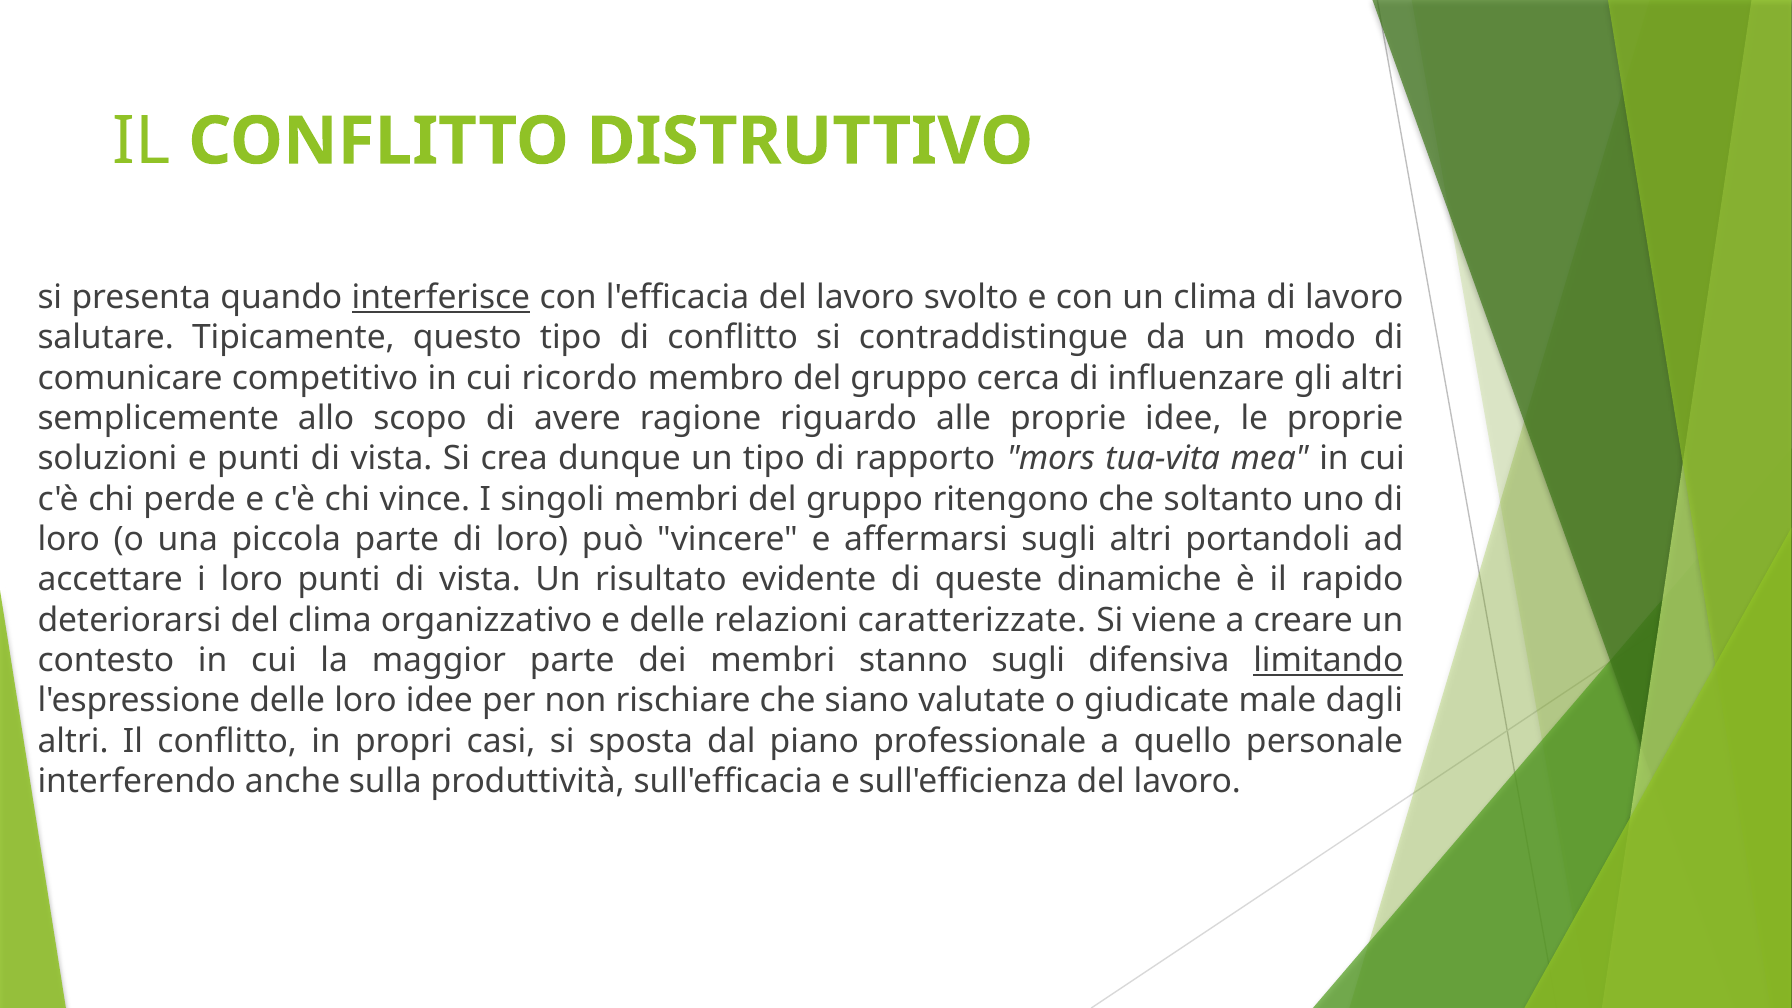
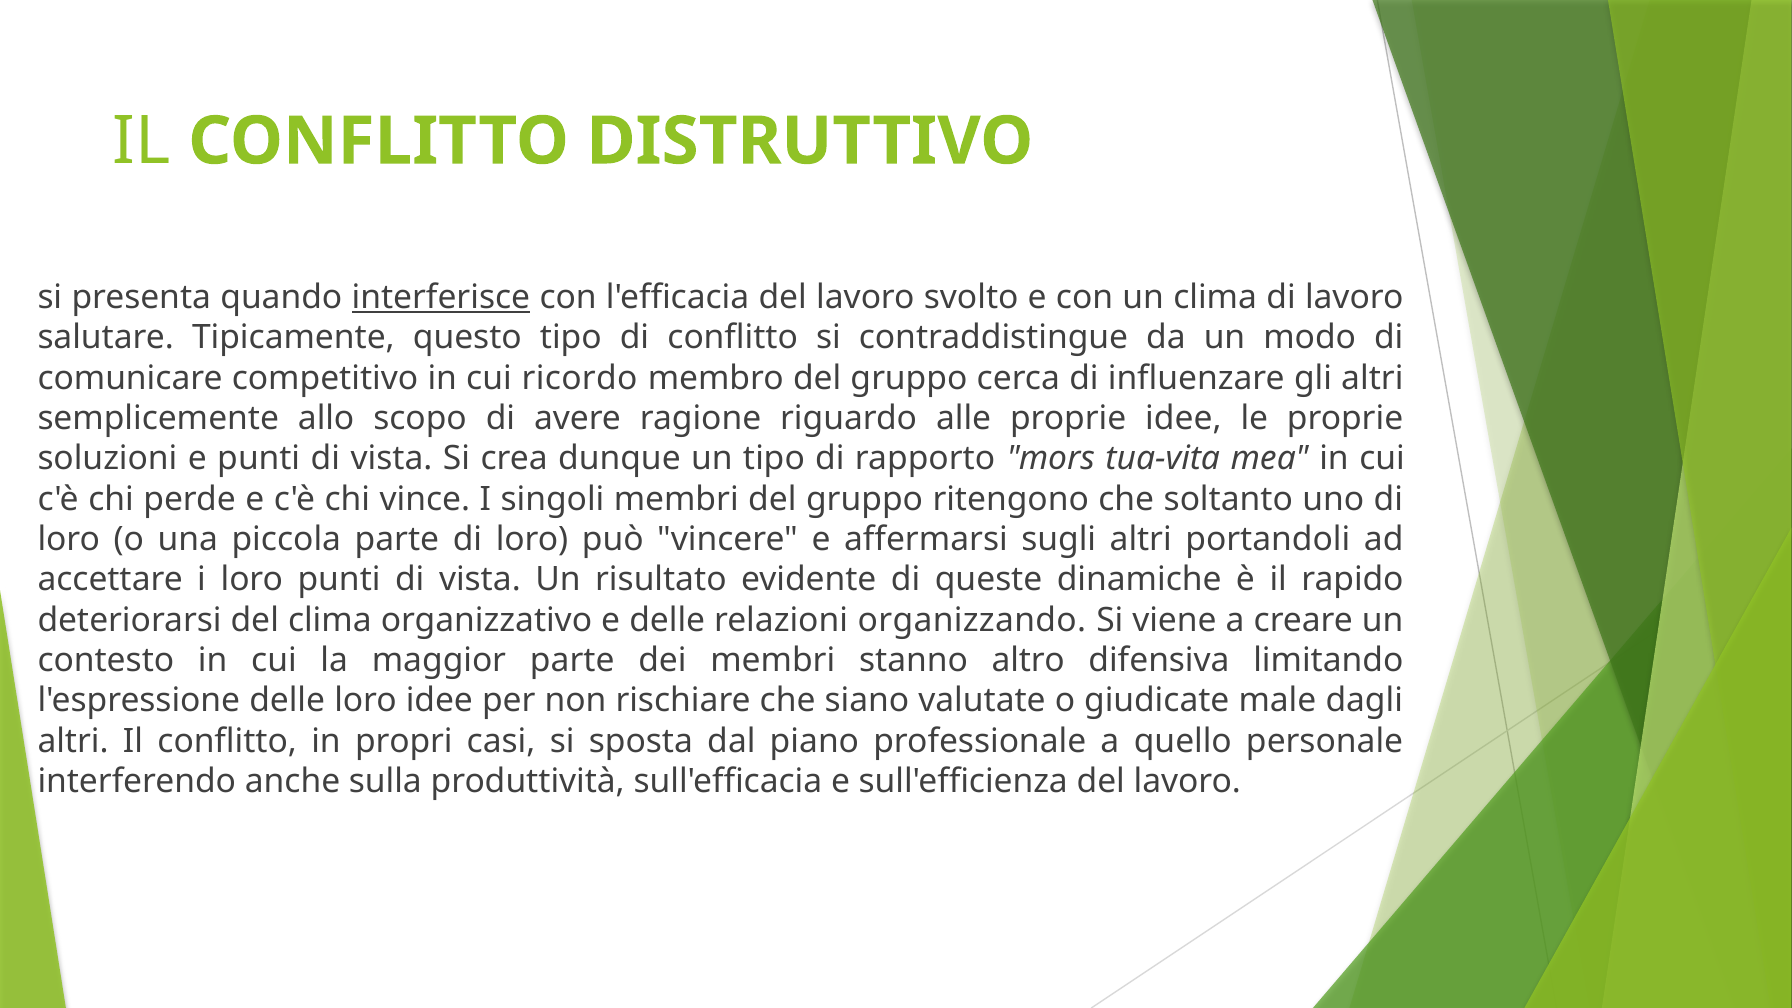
caratterizzate: caratterizzate -> organizzando
stanno sugli: sugli -> altro
limitando underline: present -> none
